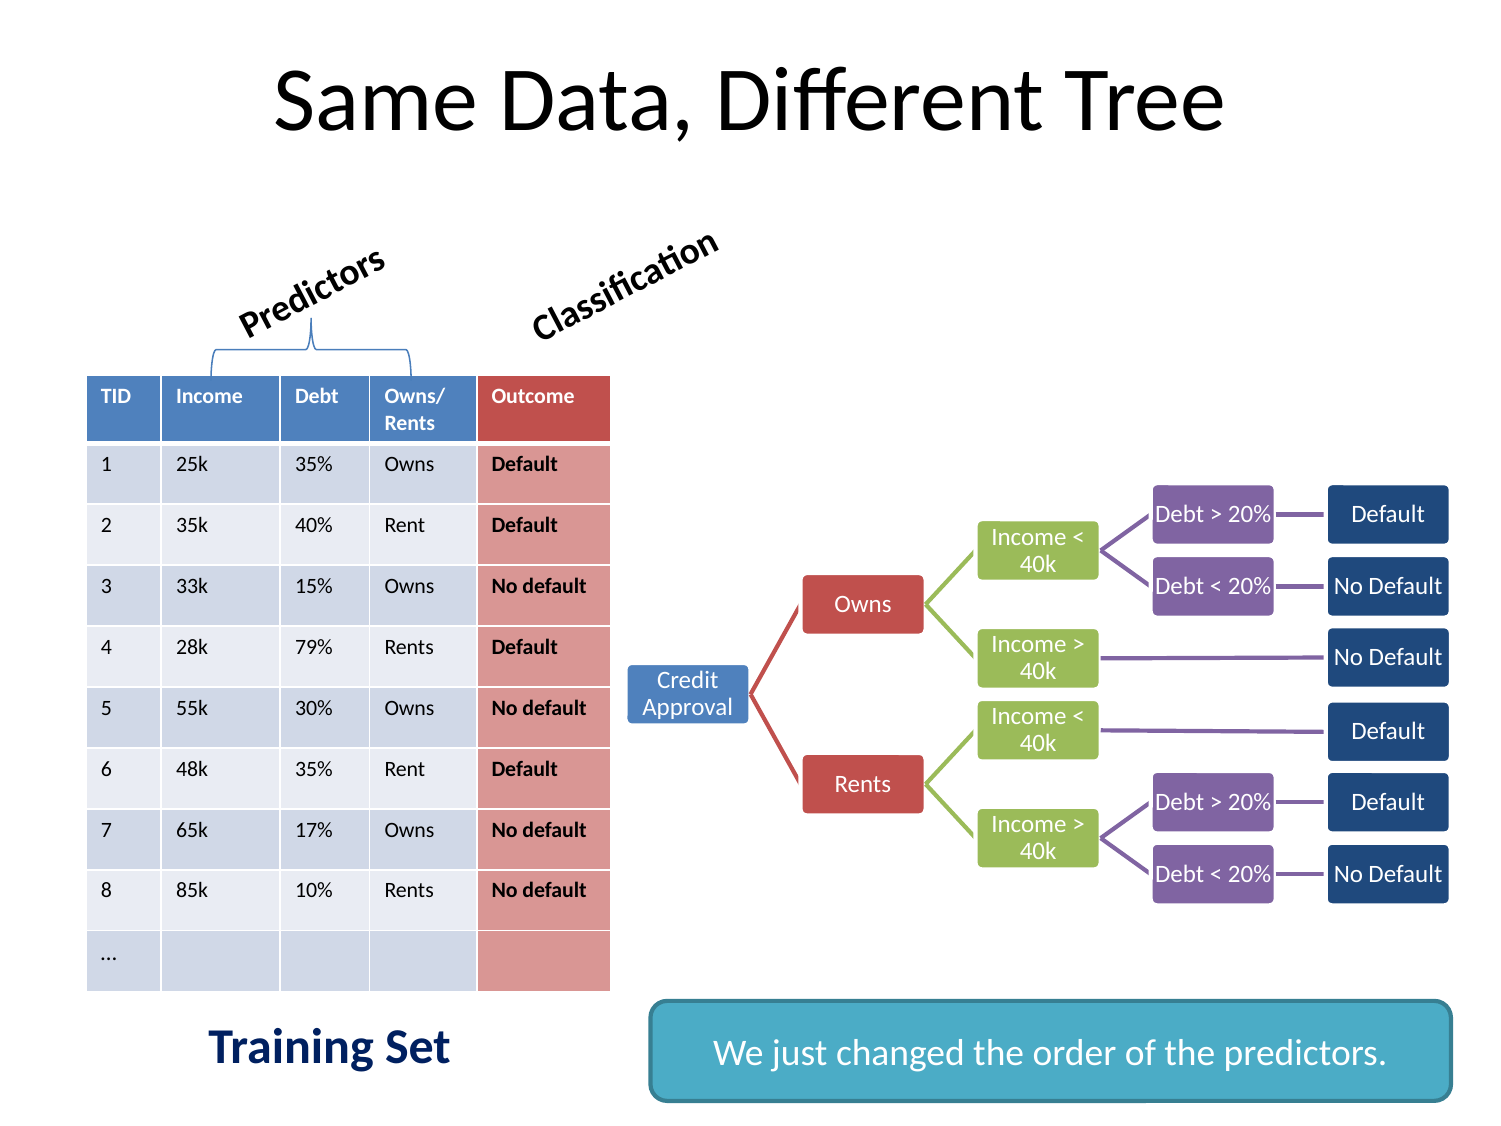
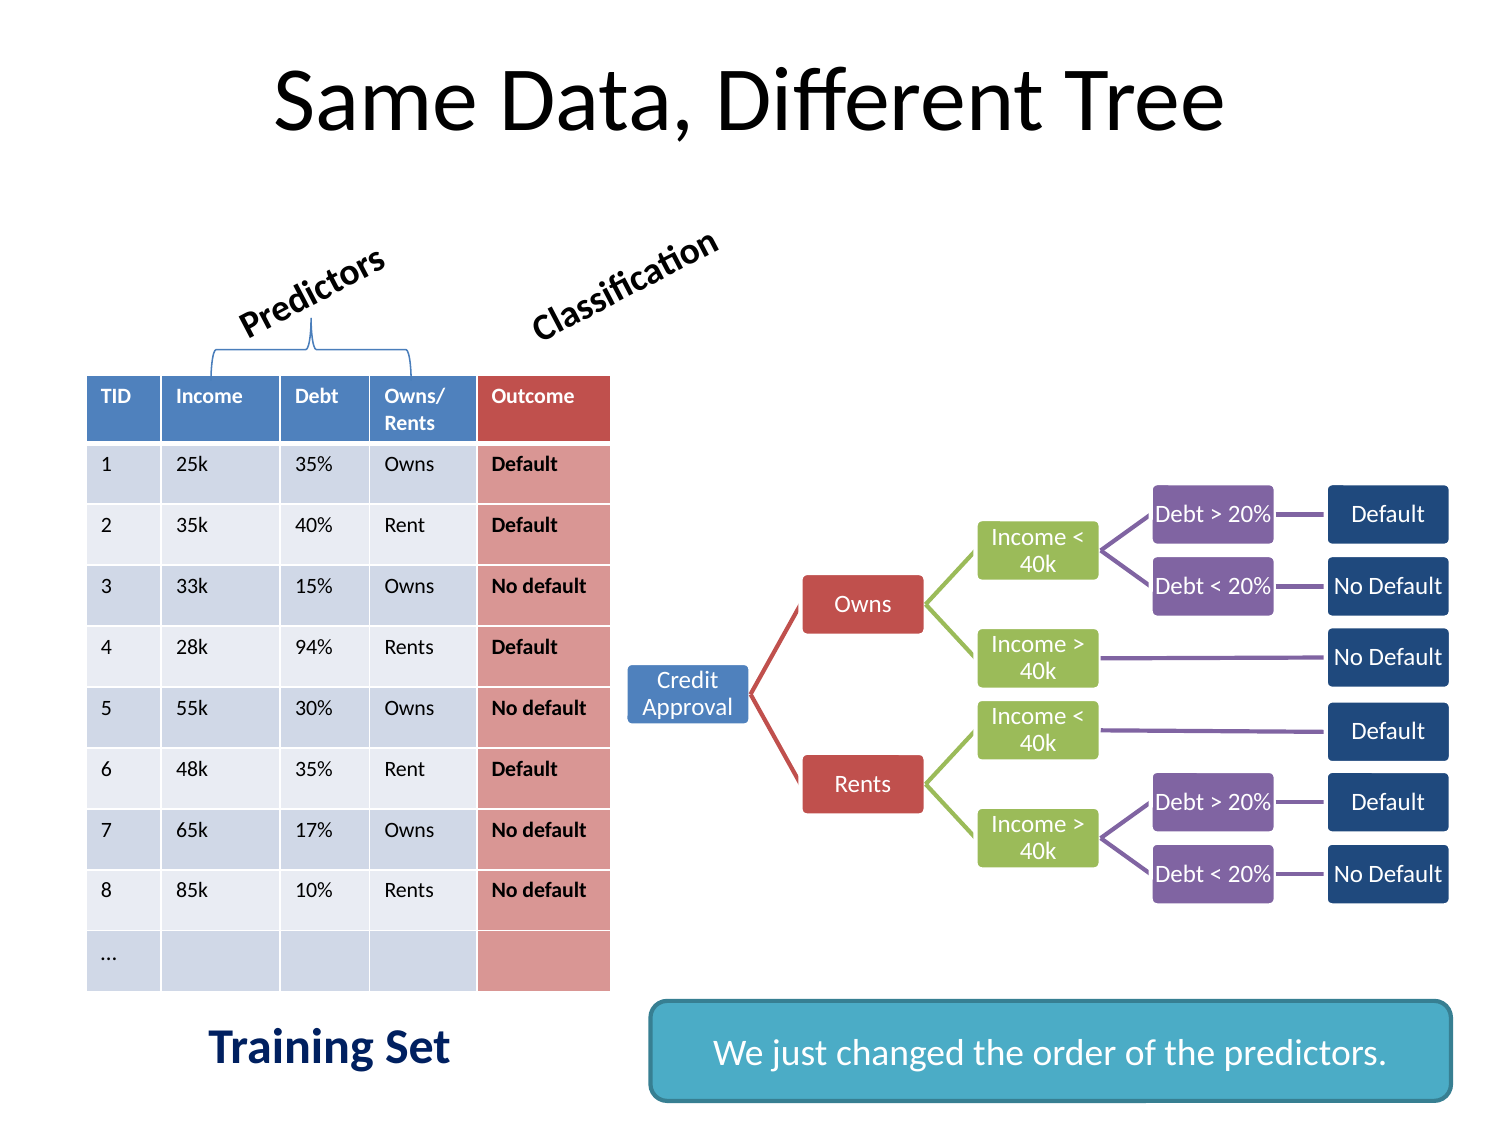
79%: 79% -> 94%
